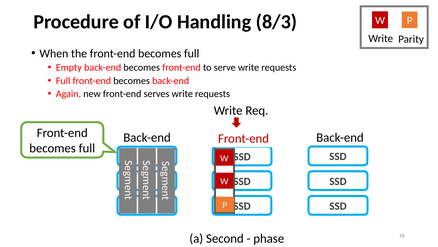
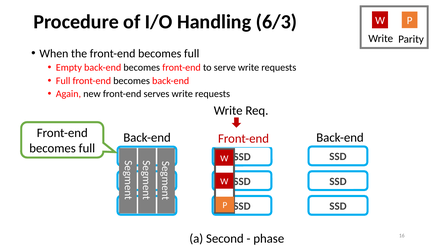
8/3: 8/3 -> 6/3
